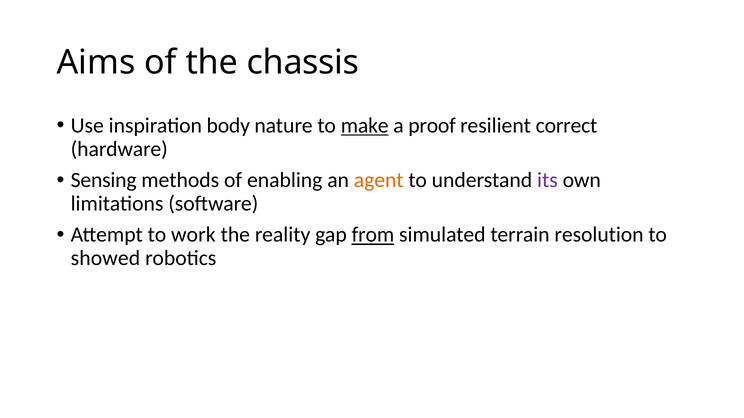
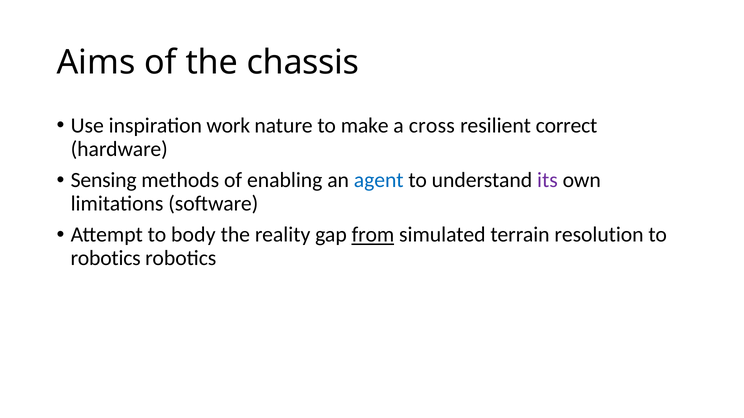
body: body -> work
make underline: present -> none
proof: proof -> cross
agent colour: orange -> blue
work: work -> body
showed at (105, 259): showed -> robotics
